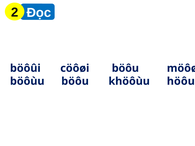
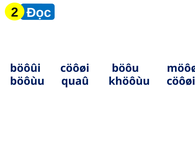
böôùu böôu: böôu -> quaû
khöôùu höôu: höôu -> cöôøi
